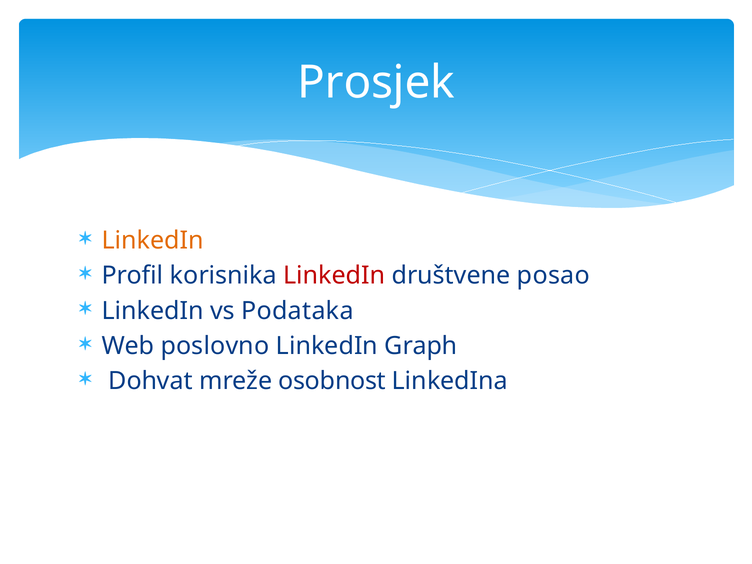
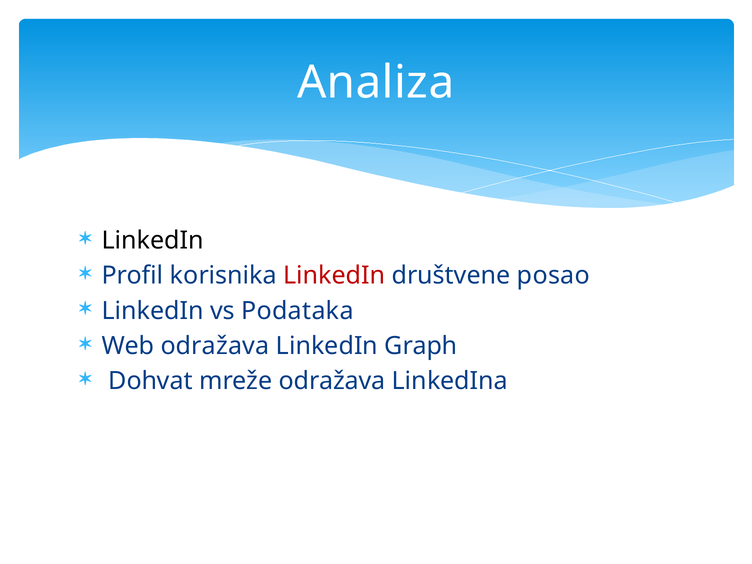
Prosjek: Prosjek -> Analiza
LinkedIn at (153, 241) colour: orange -> black
Web poslovno: poslovno -> odražava
mreže osobnost: osobnost -> odražava
